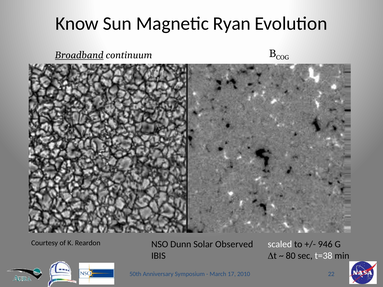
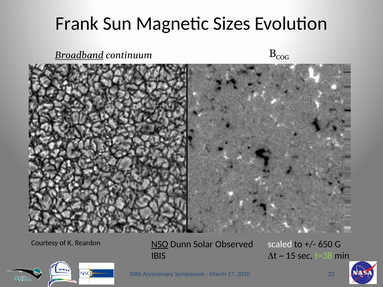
Know: Know -> Frank
Ryan: Ryan -> Sizes
NSO underline: none -> present
946: 946 -> 650
80: 80 -> 15
t=38 colour: white -> light green
